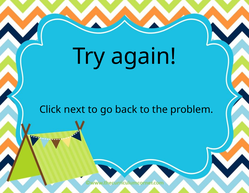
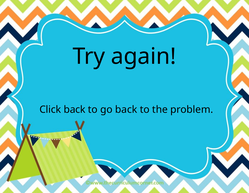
Click next: next -> back
